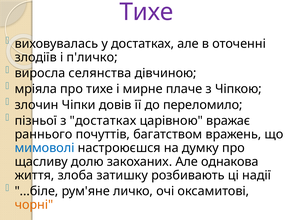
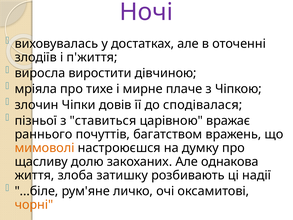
Тихе at (146, 12): Тихе -> Ночі
п'личко: п'личко -> п'життя
селянства: селянства -> виростити
переломило: переломило -> сподівалася
з достатках: достатках -> ставиться
мимоволі colour: blue -> orange
